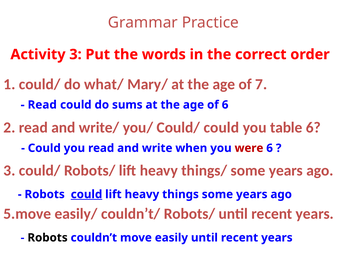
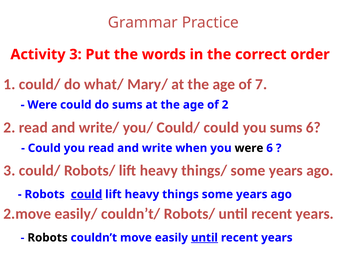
Read at (42, 105): Read -> Were
of 6: 6 -> 2
you table: table -> sums
were at (249, 148) colour: red -> black
5.move: 5.move -> 2.move
until at (204, 238) underline: none -> present
